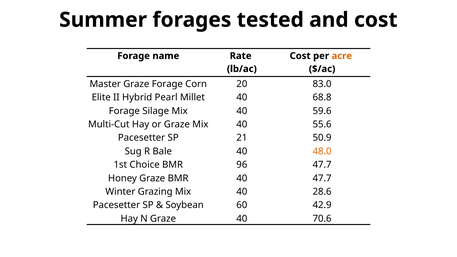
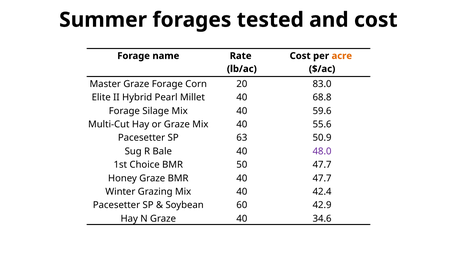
21: 21 -> 63
48.0 colour: orange -> purple
96: 96 -> 50
28.6: 28.6 -> 42.4
70.6: 70.6 -> 34.6
